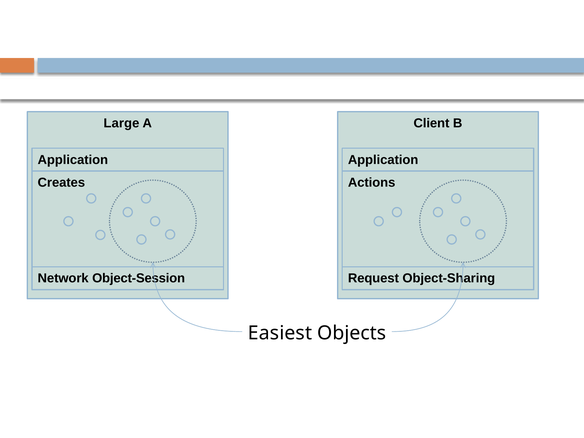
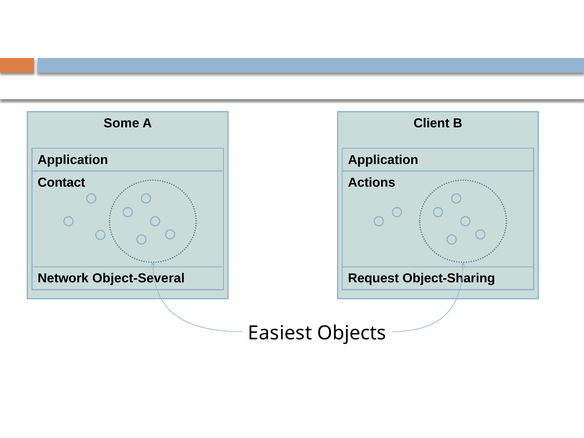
Large: Large -> Some
Creates: Creates -> Contact
Object-Session: Object-Session -> Object-Several
